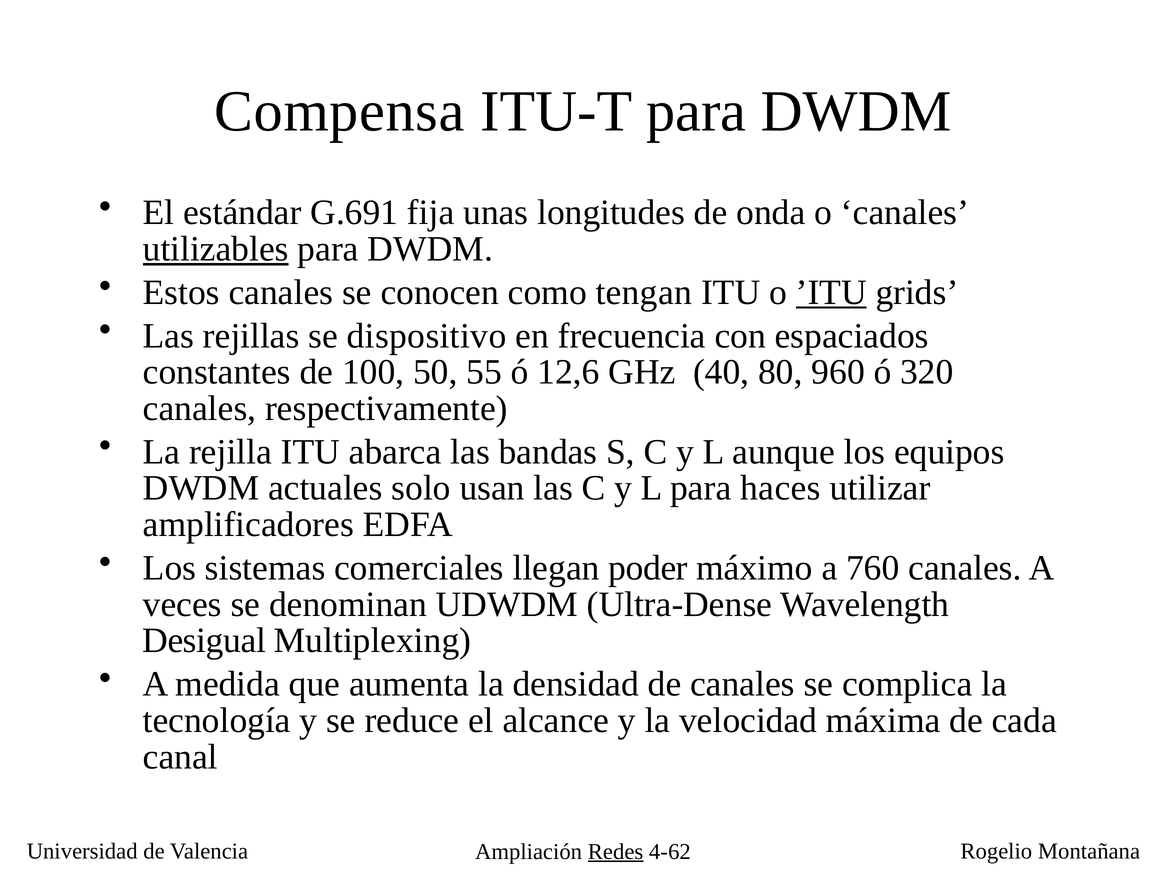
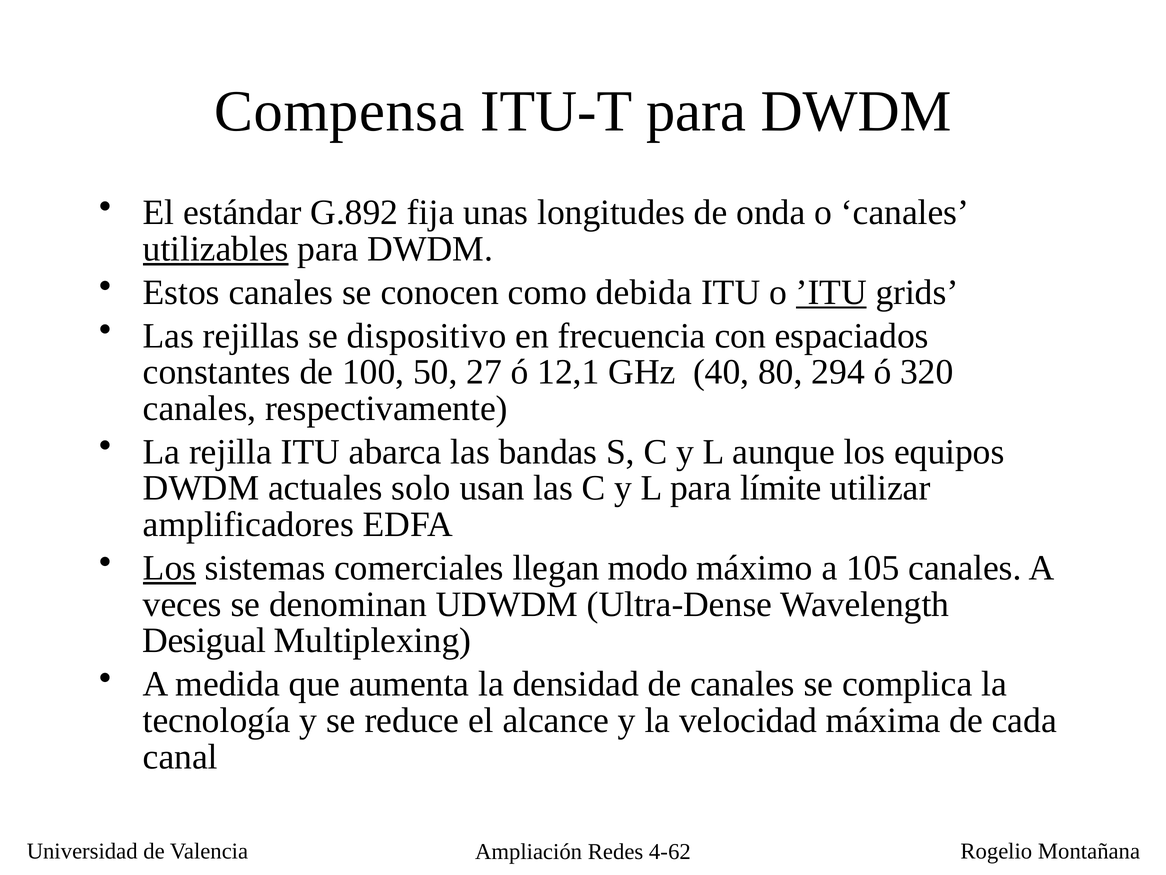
G.691: G.691 -> G.892
tengan: tengan -> debida
55: 55 -> 27
12,6: 12,6 -> 12,1
960: 960 -> 294
haces: haces -> límite
Los at (170, 568) underline: none -> present
poder: poder -> modo
760: 760 -> 105
Redes underline: present -> none
